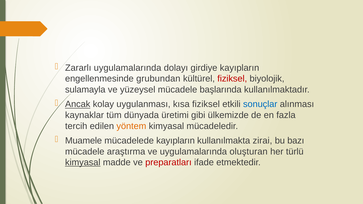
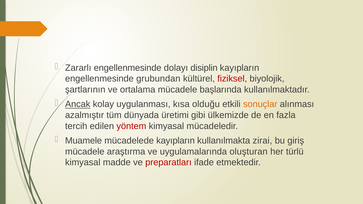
Zararlı uygulamalarında: uygulamalarında -> engellenmesinde
girdiye: girdiye -> disiplin
sulamayla: sulamayla -> şartlarının
yüzeysel: yüzeysel -> ortalama
kısa fiziksel: fiziksel -> olduğu
sonuçlar colour: blue -> orange
kaynaklar: kaynaklar -> azalmıştır
yöntem colour: orange -> red
bazı: bazı -> giriş
kimyasal at (83, 163) underline: present -> none
